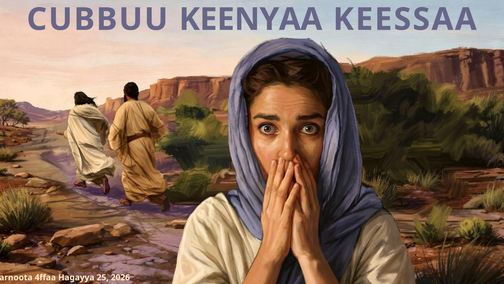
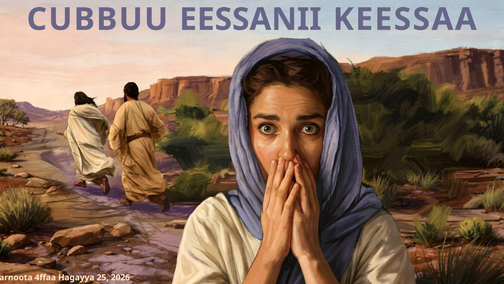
KEENYAA: KEENYAA -> EESSANII
